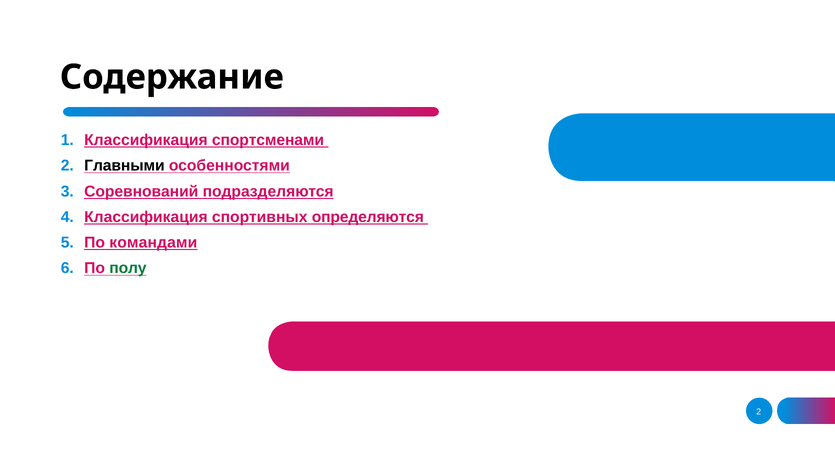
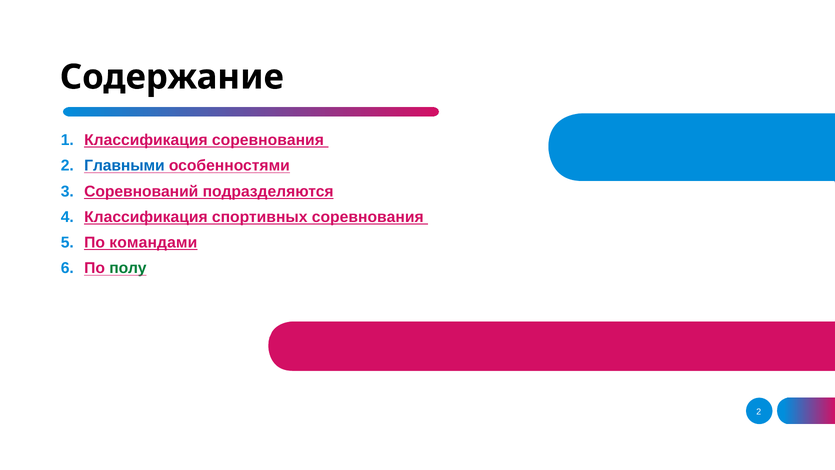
Классификация спортсменами: спортсменами -> соревнования
Главными colour: black -> blue
спортивных определяются: определяются -> соревнования
